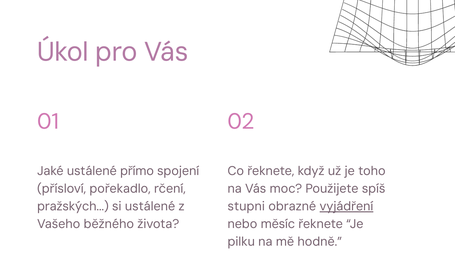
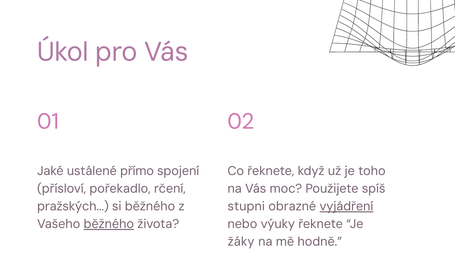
si ustálené: ustálené -> běžného
běžného at (109, 224) underline: none -> present
měsíc: měsíc -> výuky
pilku: pilku -> žáky
